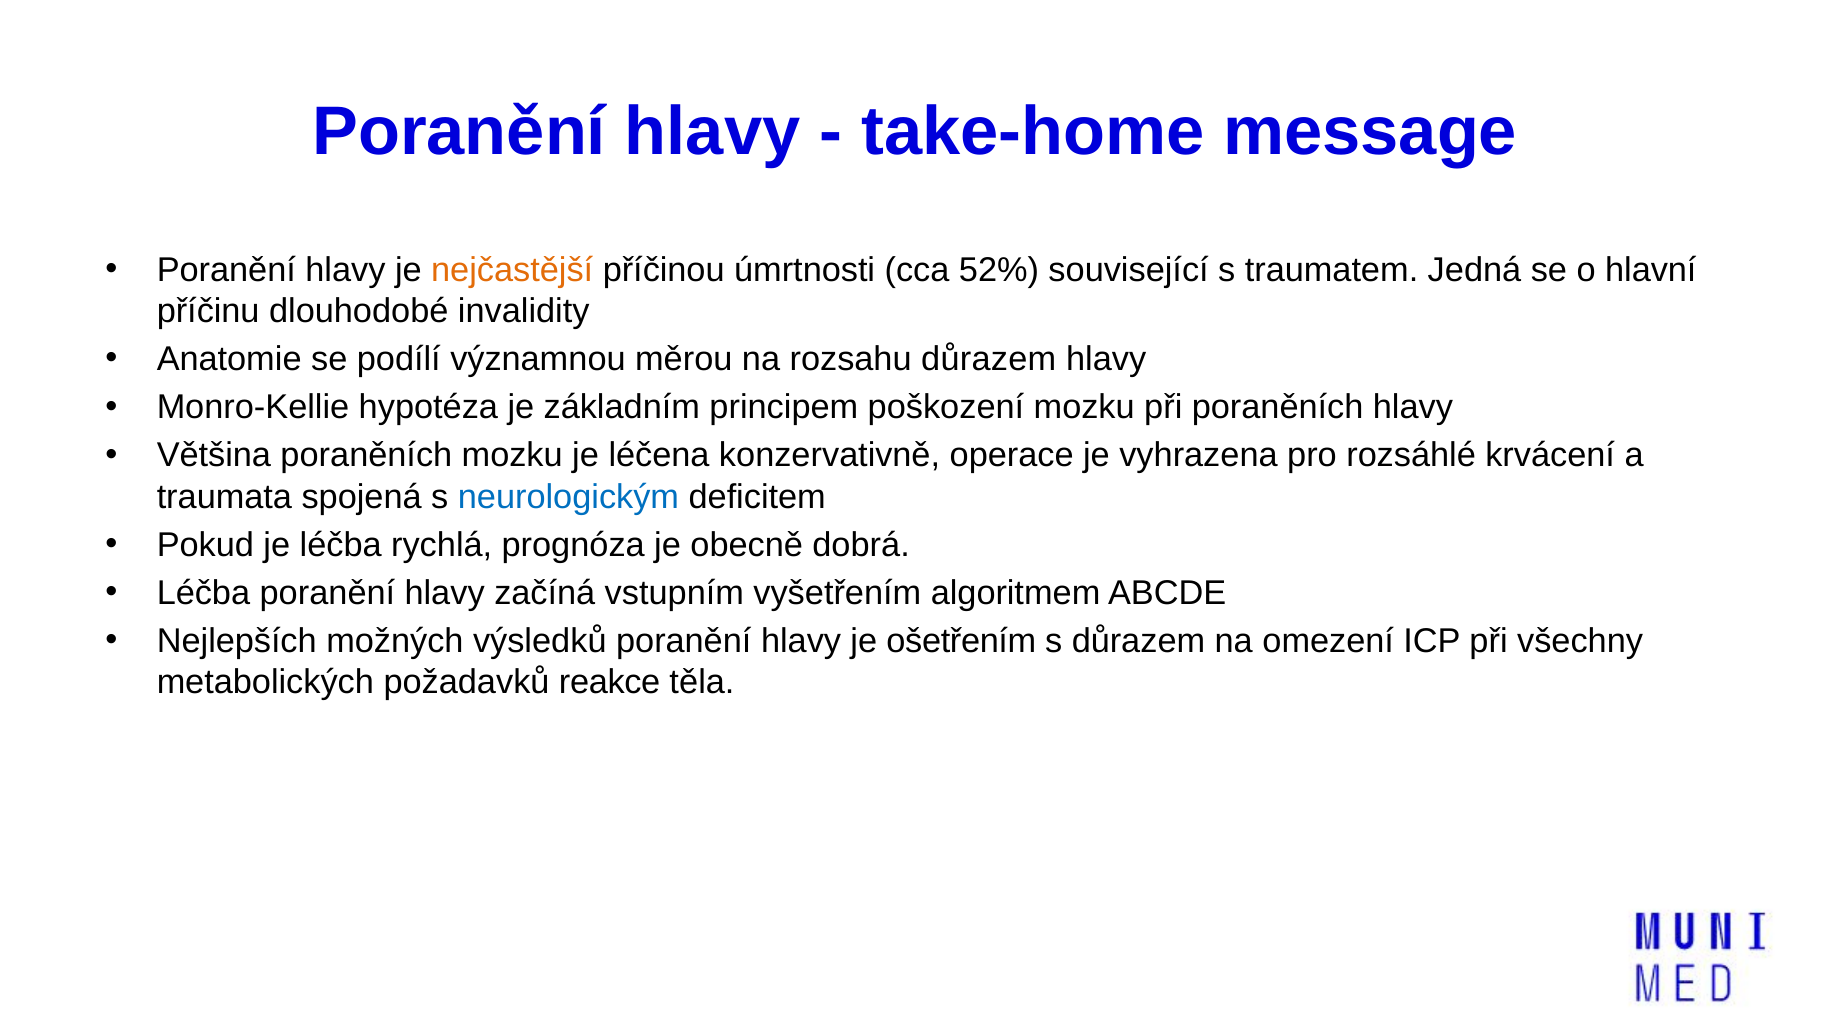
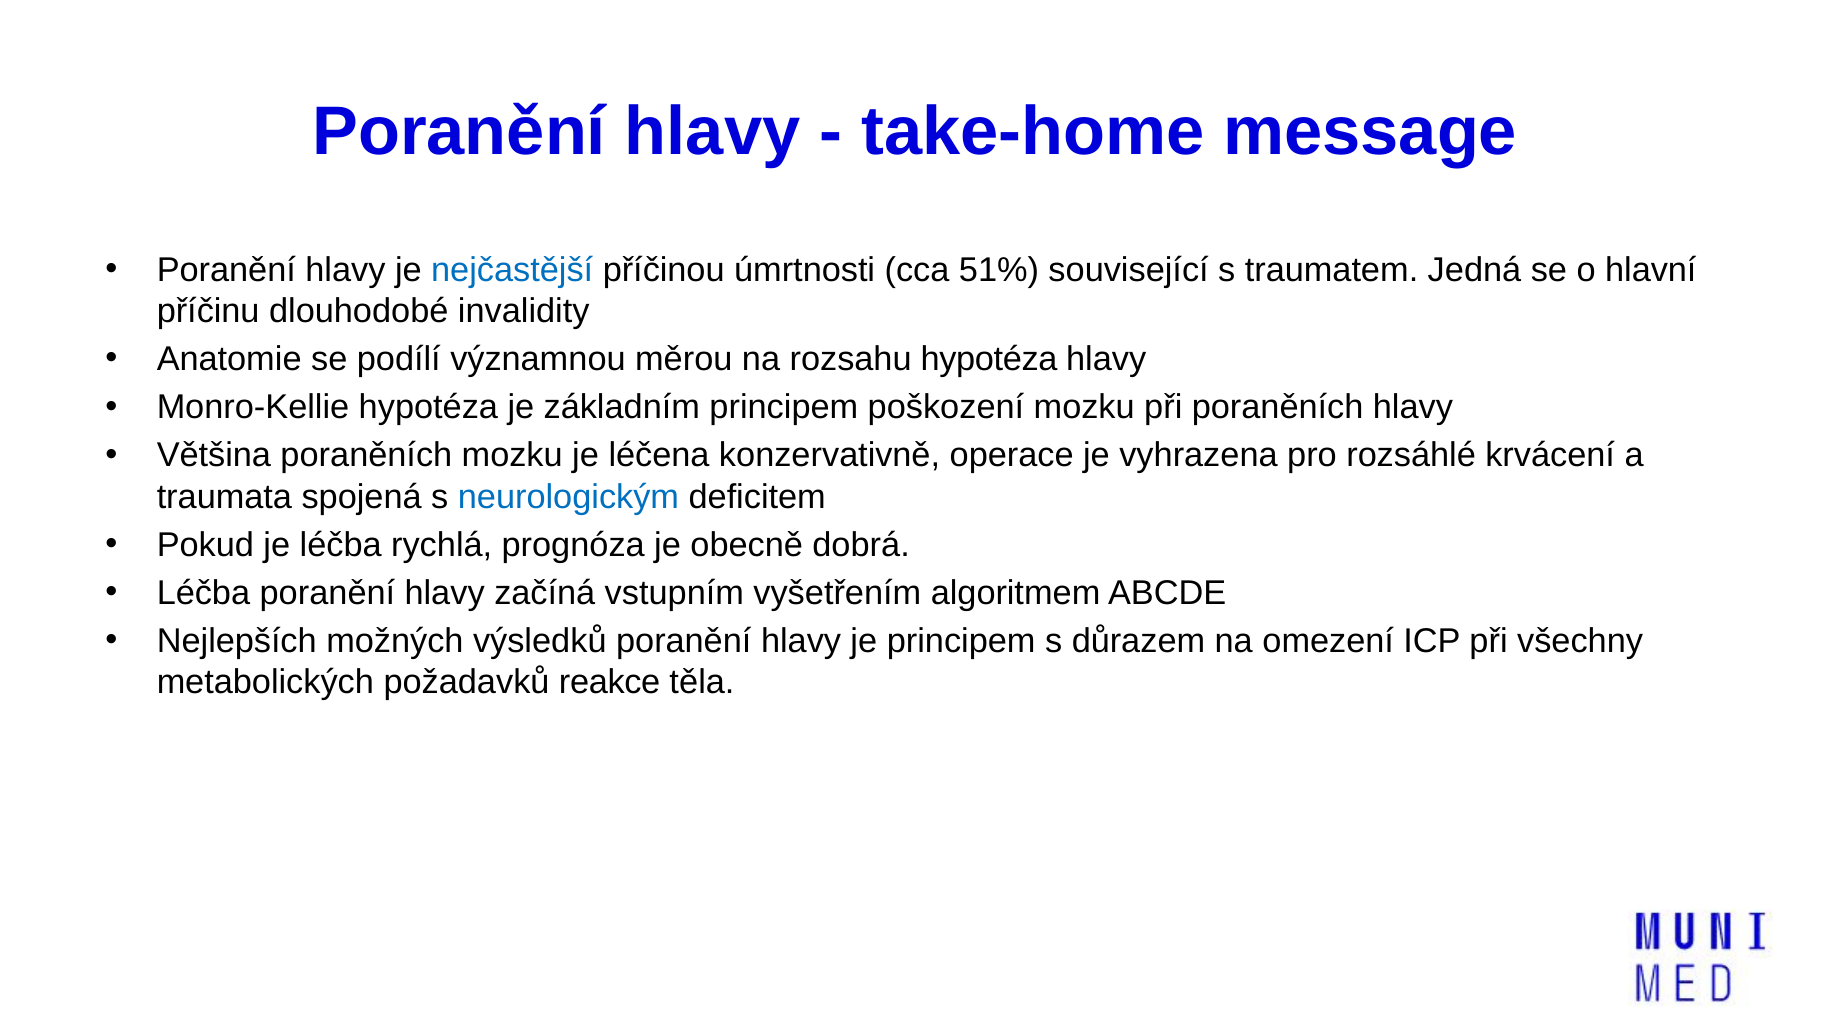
nejčastější colour: orange -> blue
52%: 52% -> 51%
rozsahu důrazem: důrazem -> hypotéza
je ošetřením: ošetřením -> principem
